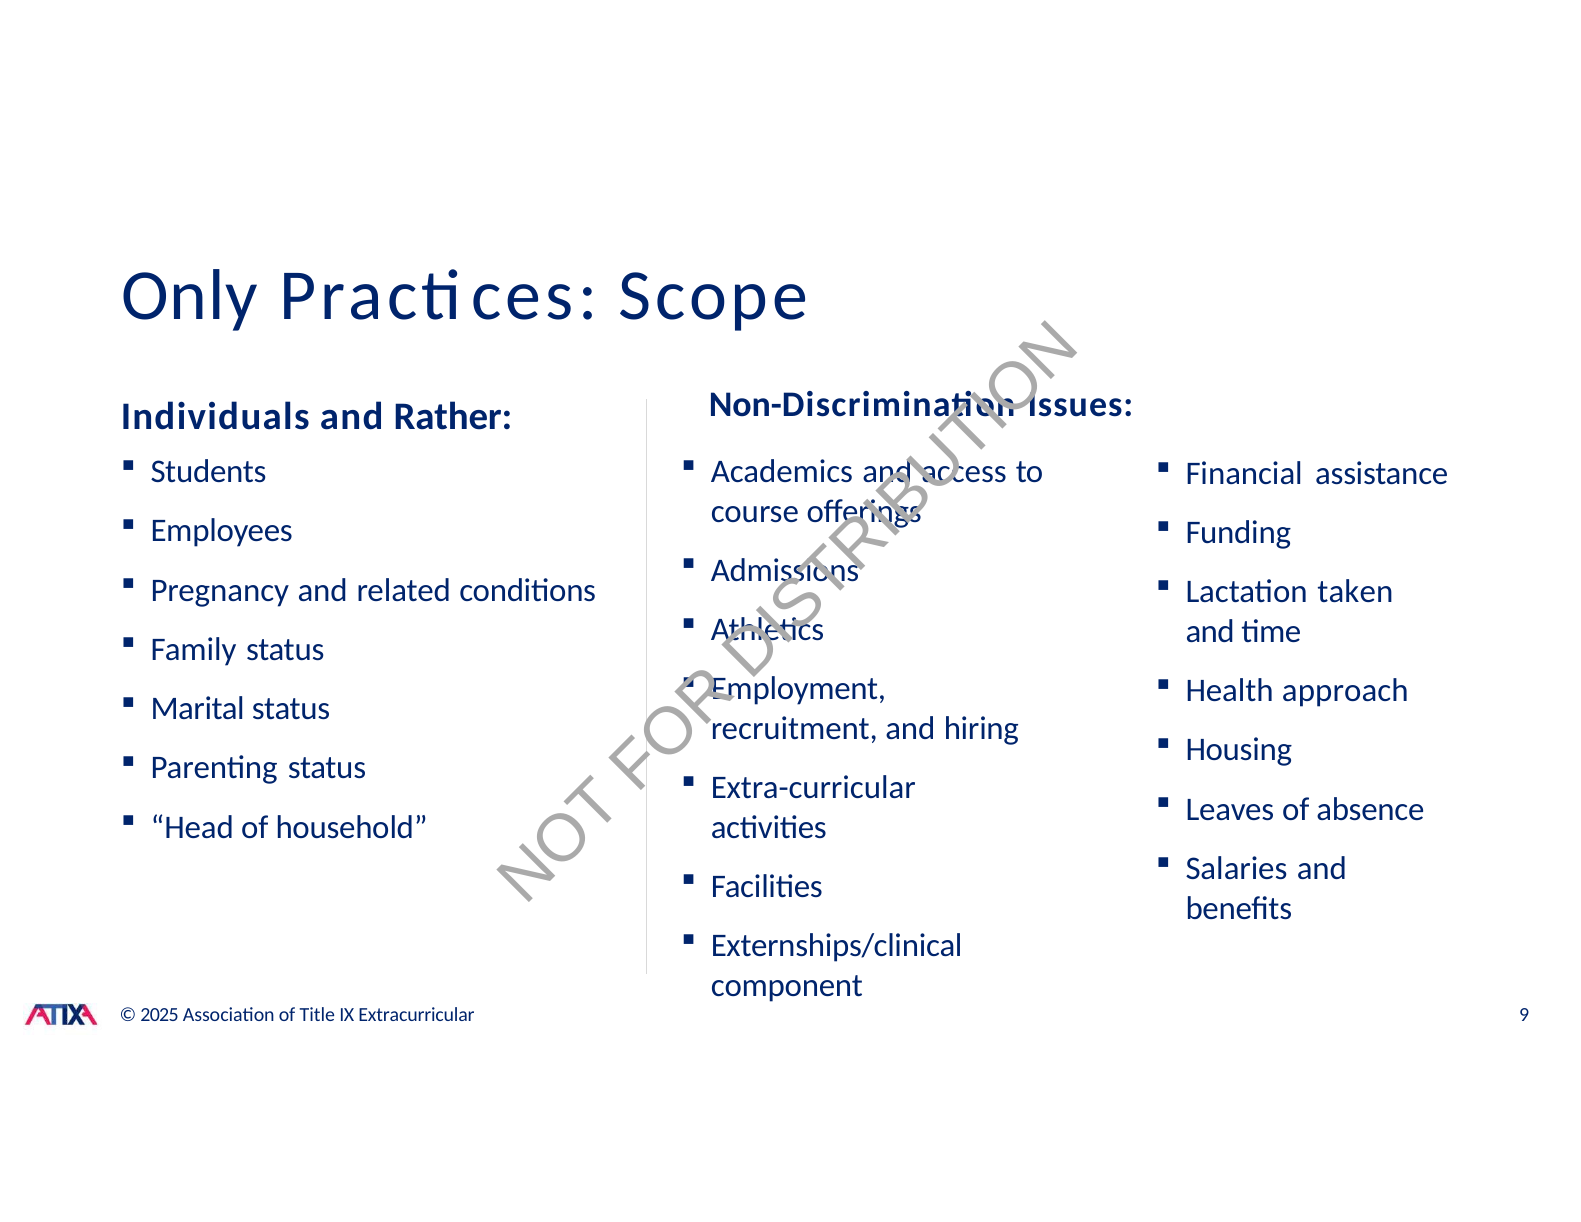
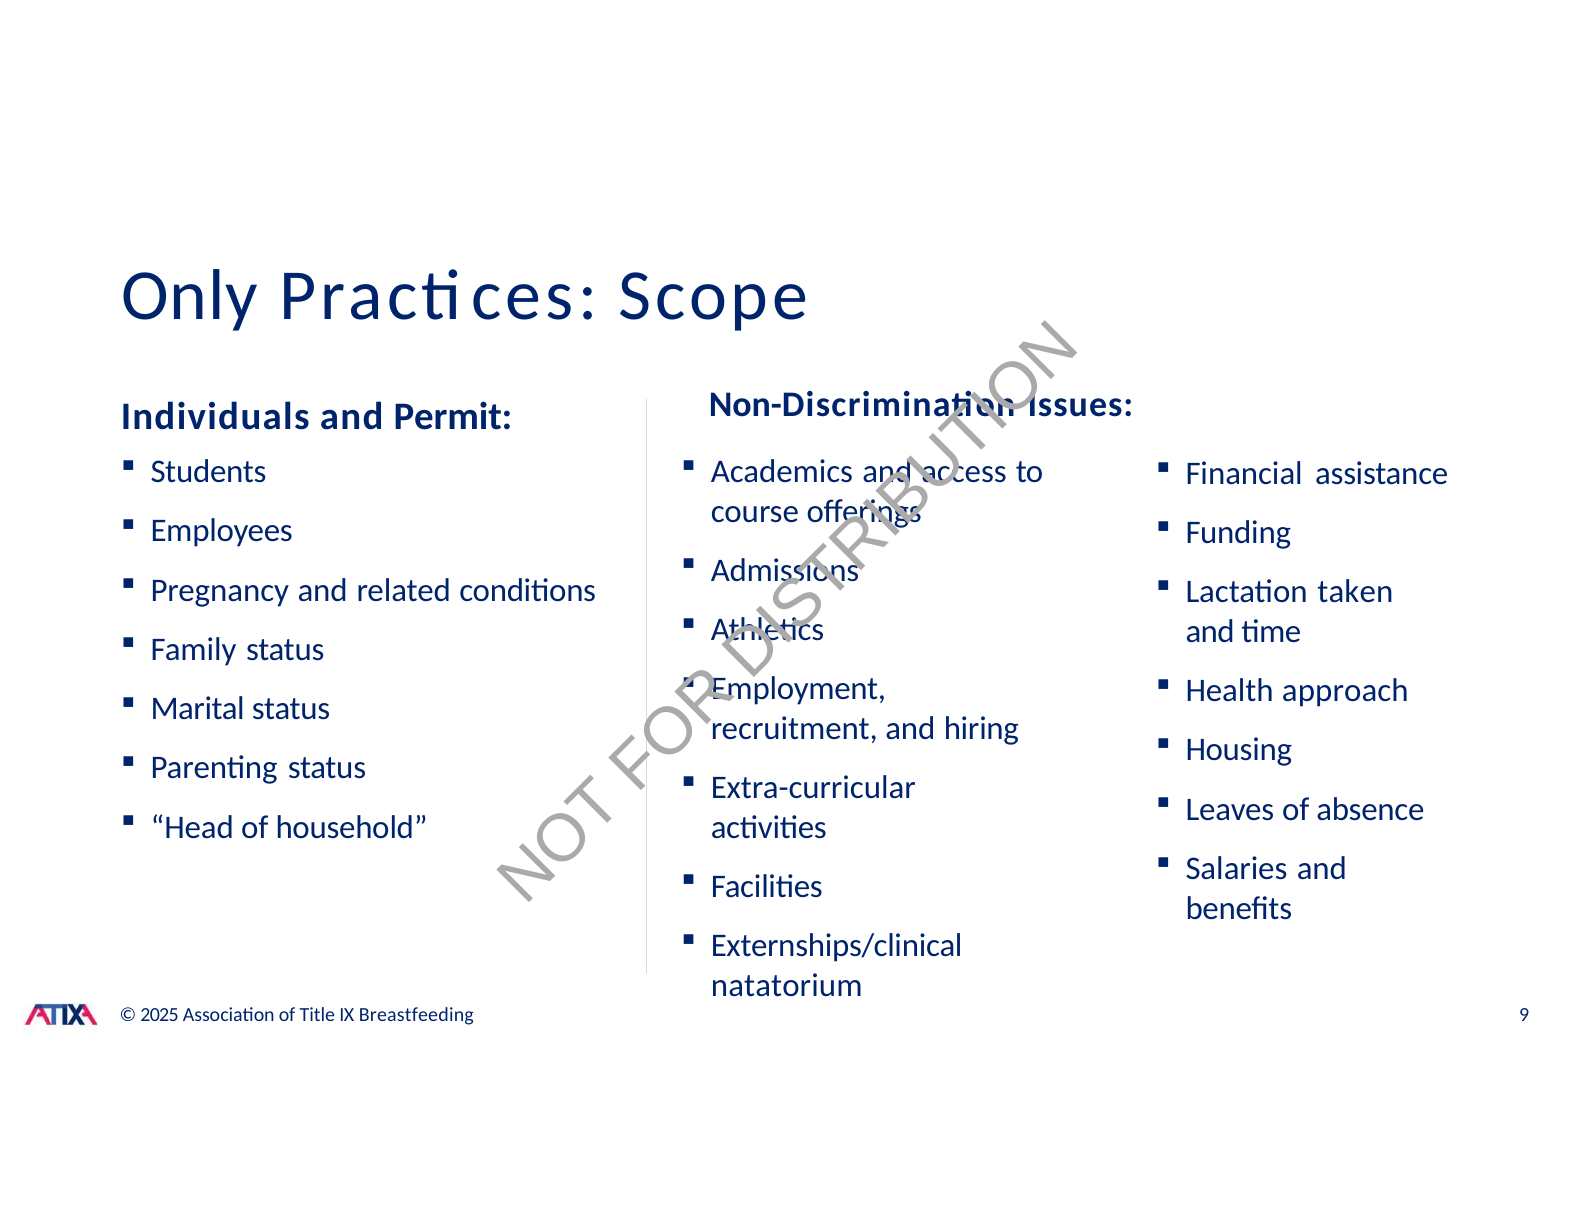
Rather: Rather -> Permit
component: component -> natatorium
Extracurricular: Extracurricular -> Breastfeeding
